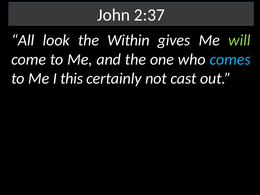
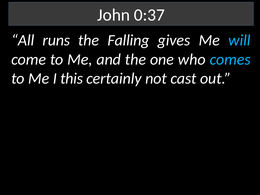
2:37: 2:37 -> 0:37
look: look -> runs
Within: Within -> Falling
will colour: light green -> light blue
